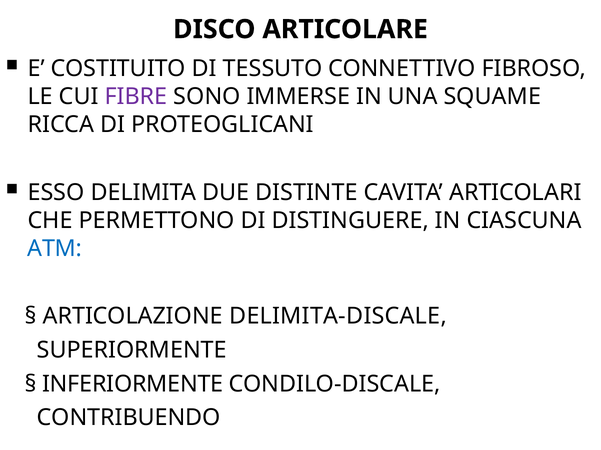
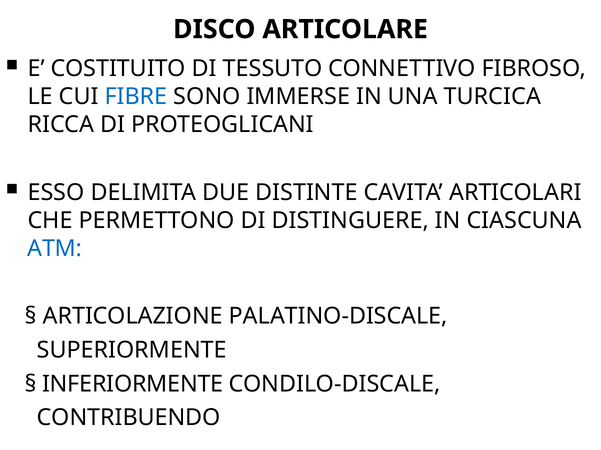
FIBRE colour: purple -> blue
SQUAME: SQUAME -> TURCICA
DELIMITA-DISCALE: DELIMITA-DISCALE -> PALATINO-DISCALE
